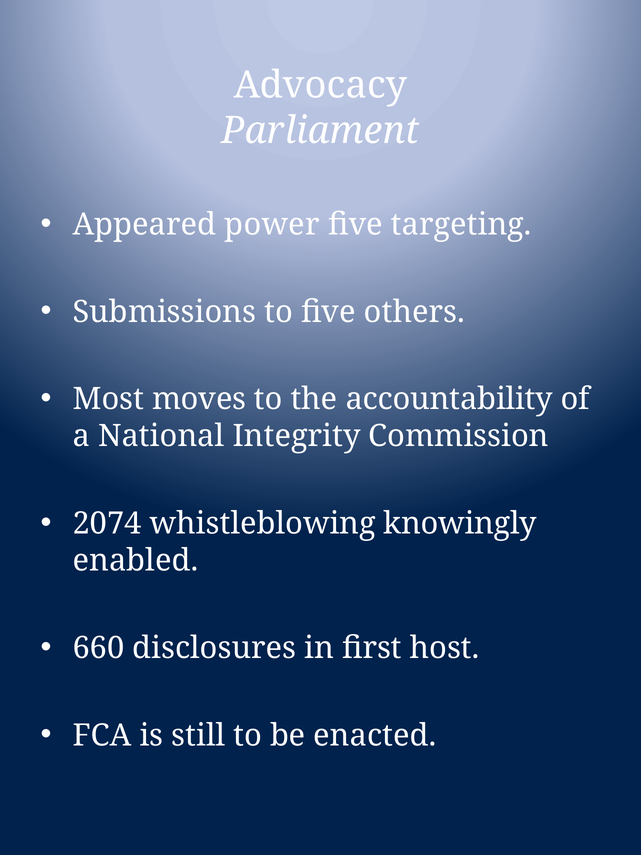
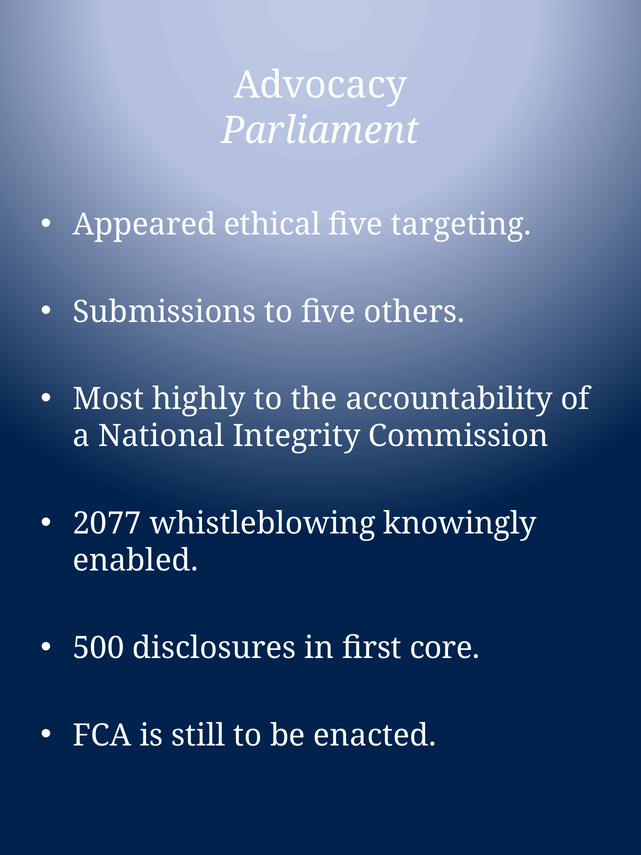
power: power -> ethical
moves: moves -> highly
2074: 2074 -> 2077
660: 660 -> 500
host: host -> core
